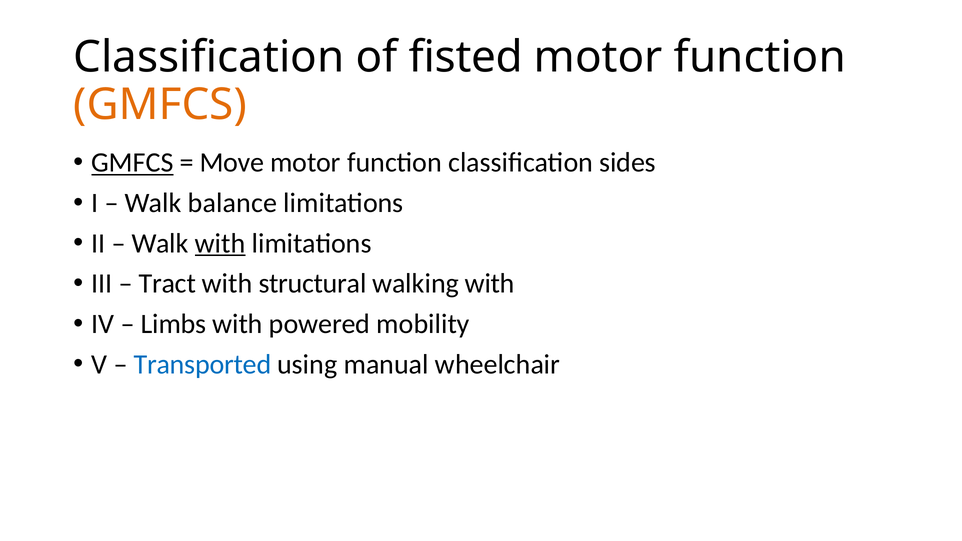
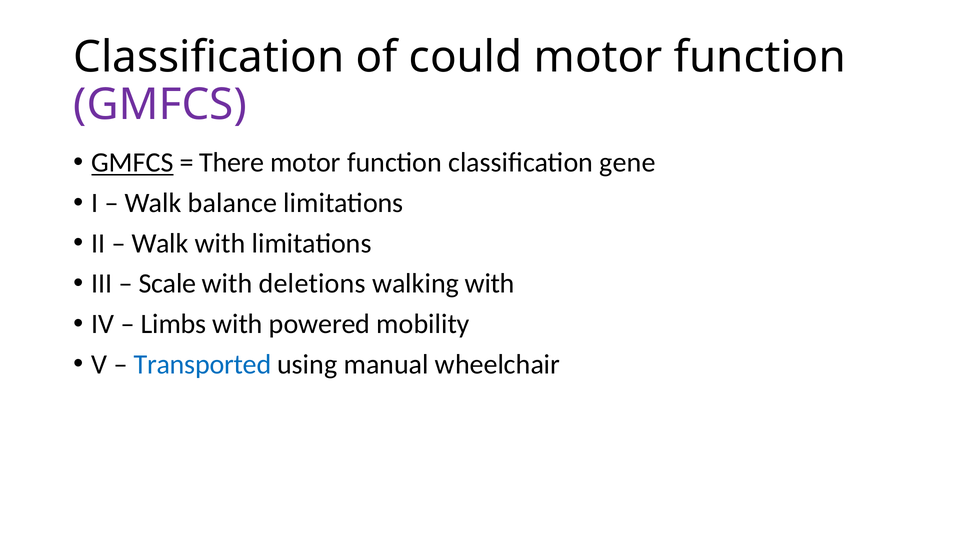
fisted: fisted -> could
GMFCS at (160, 105) colour: orange -> purple
Move: Move -> There
sides: sides -> gene
with at (220, 243) underline: present -> none
Tract: Tract -> Scale
structural: structural -> deletions
